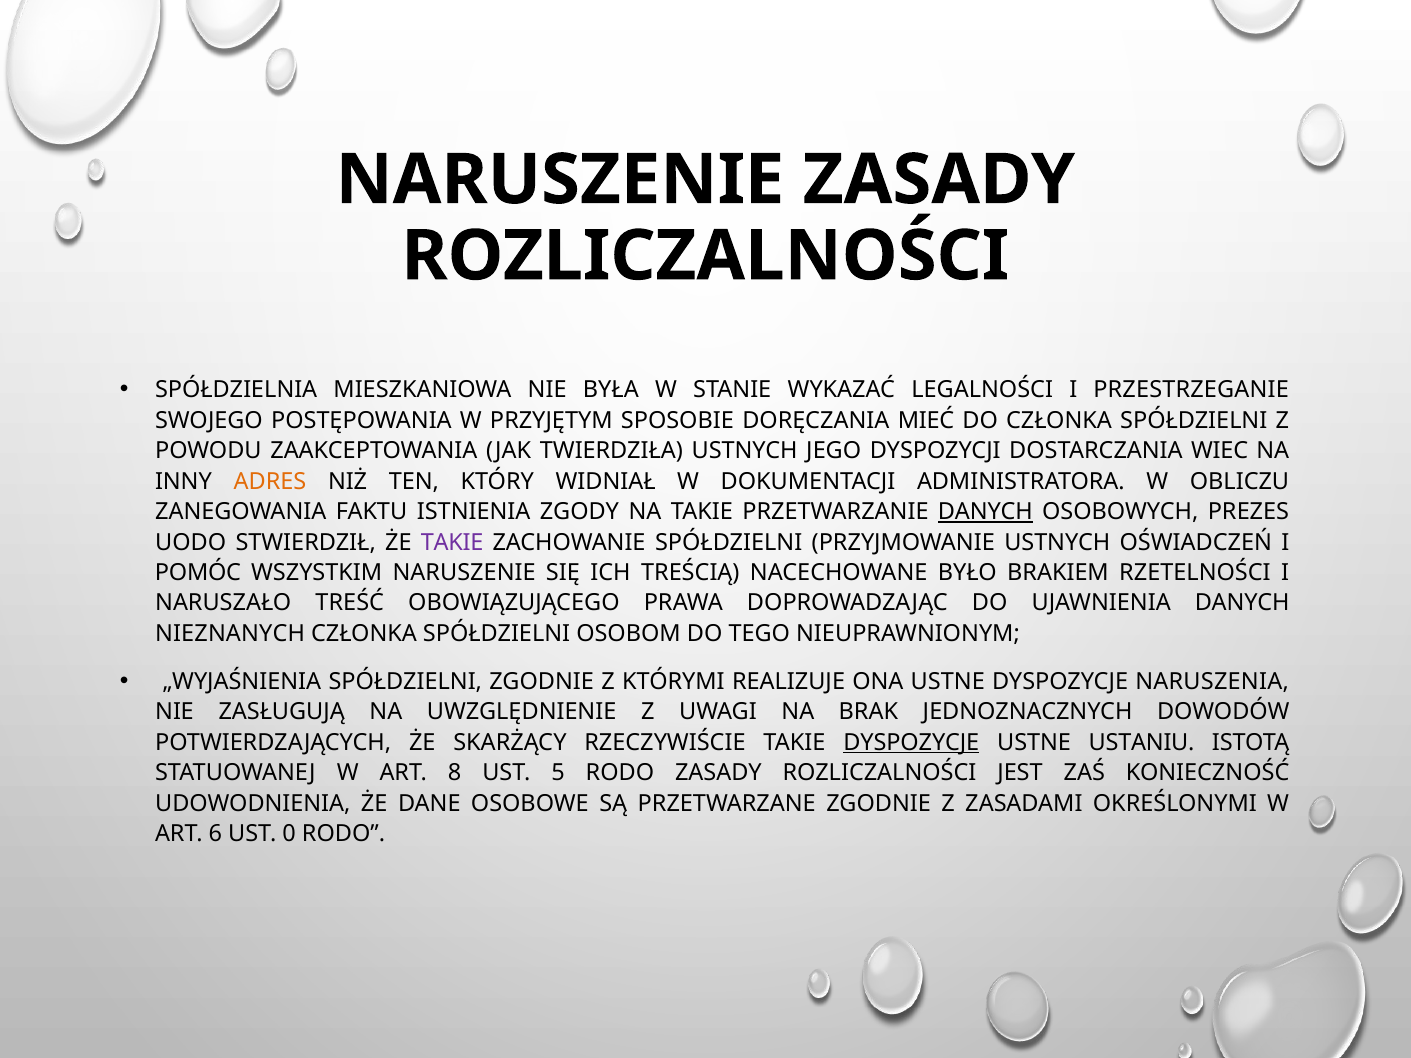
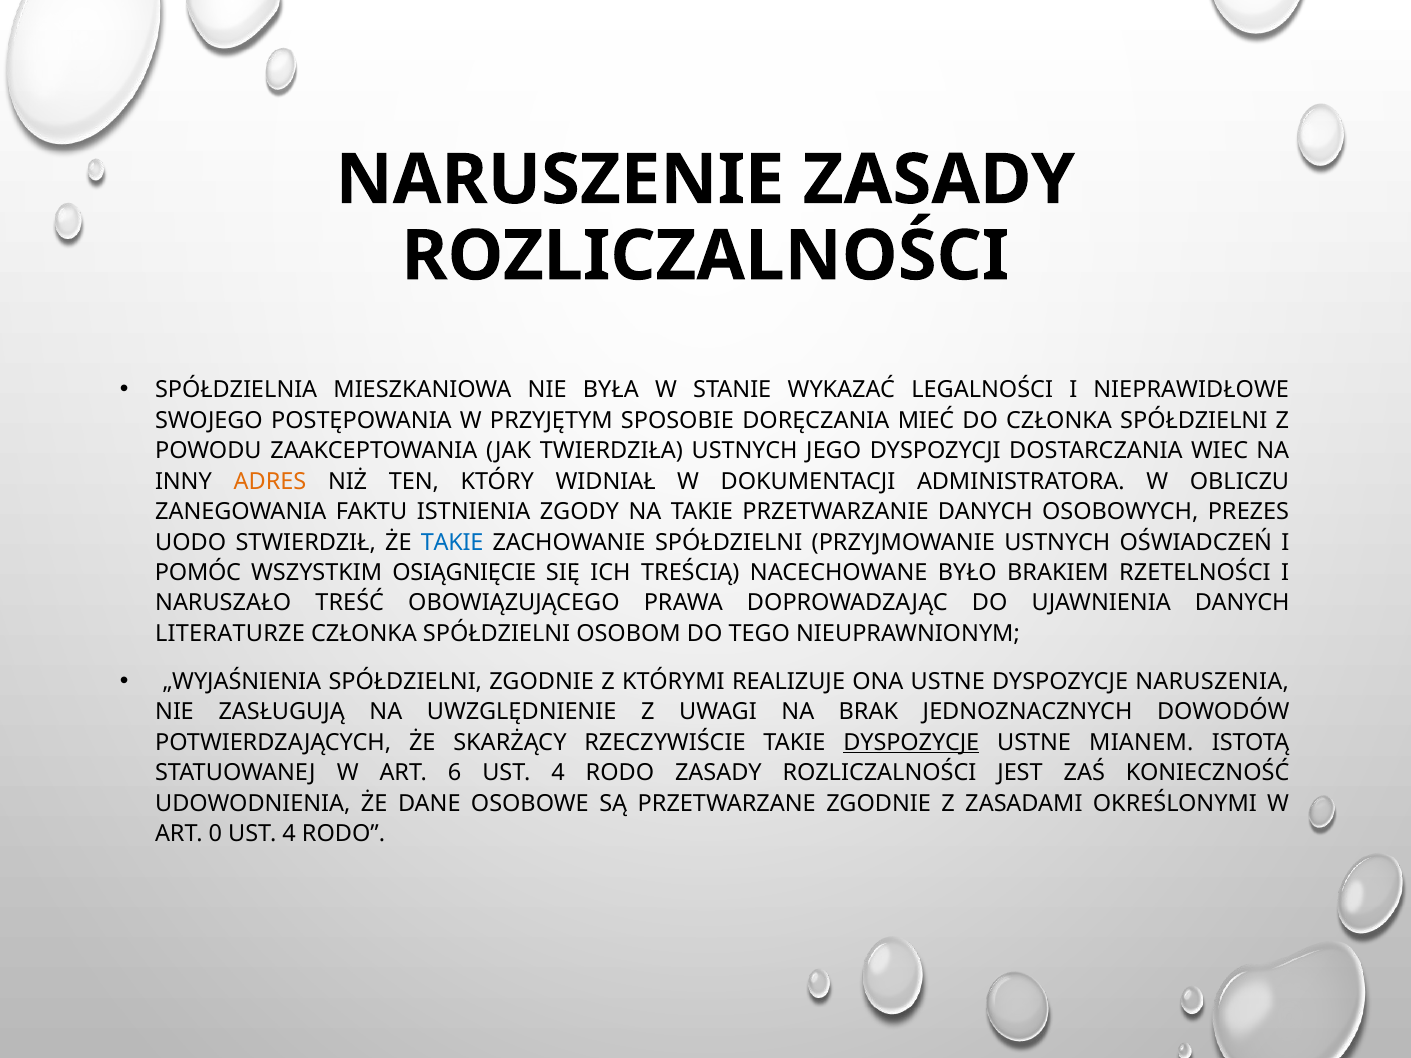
PRZESTRZEGANIE: PRZESTRZEGANIE -> NIEPRAWIDŁOWE
DANYCH at (985, 512) underline: present -> none
TAKIE at (452, 542) colour: purple -> blue
WSZYSTKIM NARUSZENIE: NARUSZENIE -> OSIĄGNIĘCIE
NIEZNANYCH: NIEZNANYCH -> LITERATURZE
USTANIU: USTANIU -> MIANEM
8: 8 -> 6
5 at (558, 773): 5 -> 4
6: 6 -> 0
0 at (289, 834): 0 -> 4
